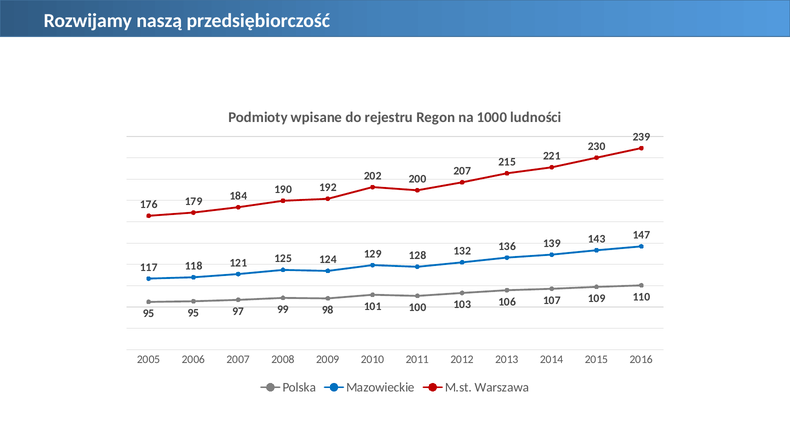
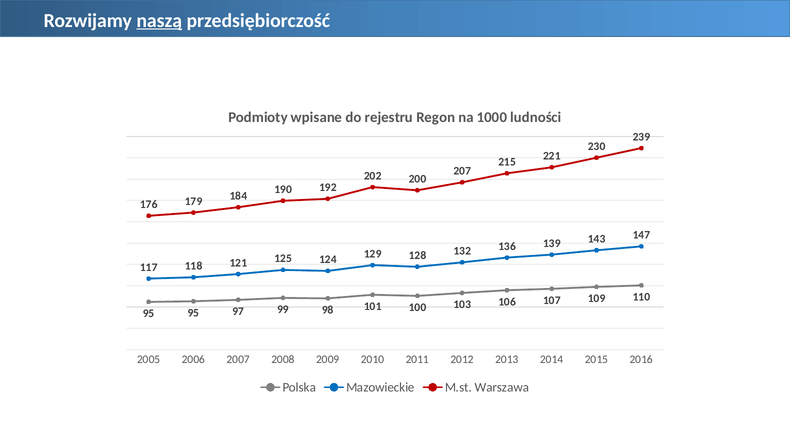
naszą underline: none -> present
